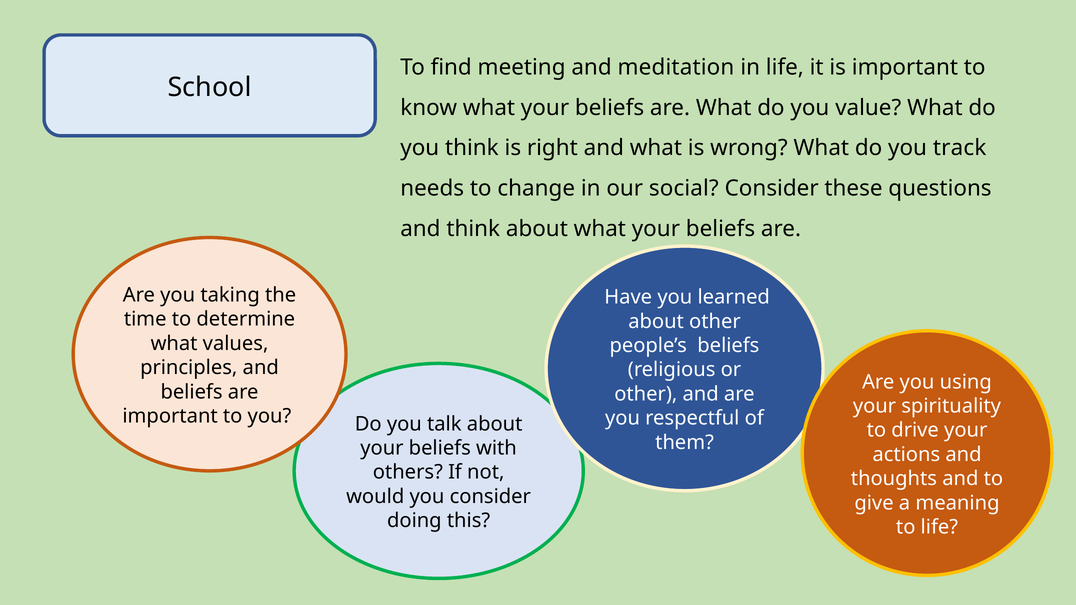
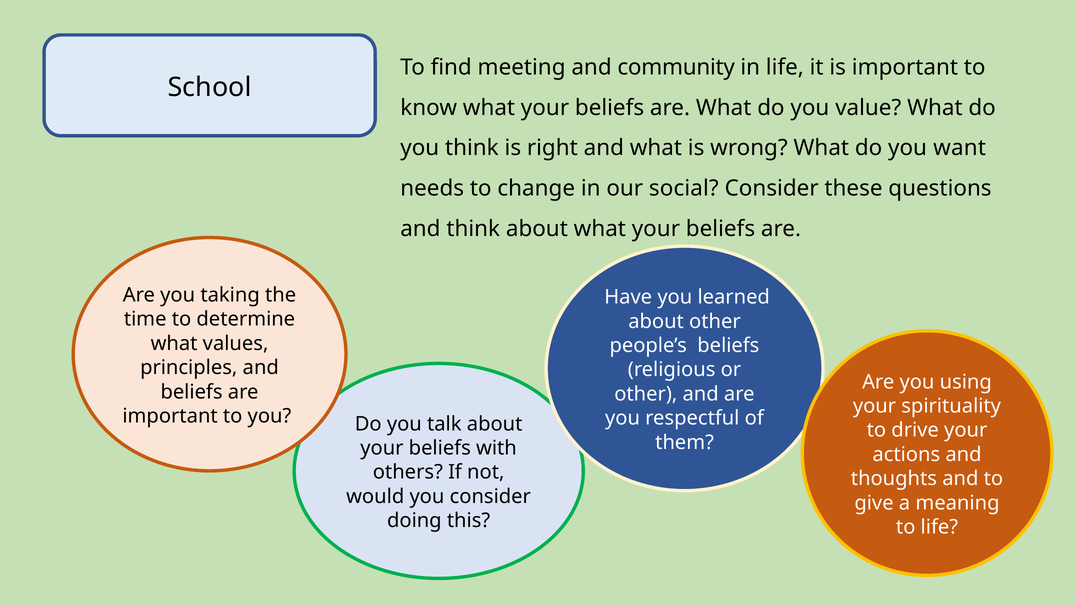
meditation: meditation -> community
track: track -> want
